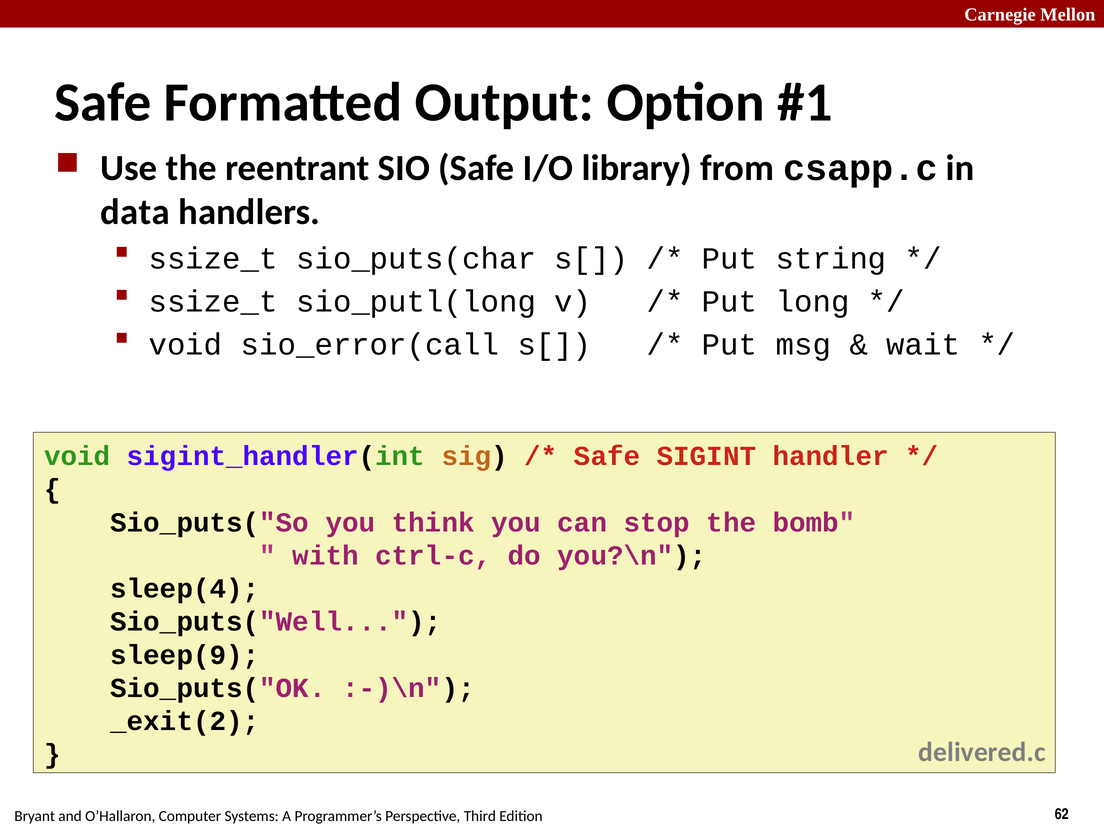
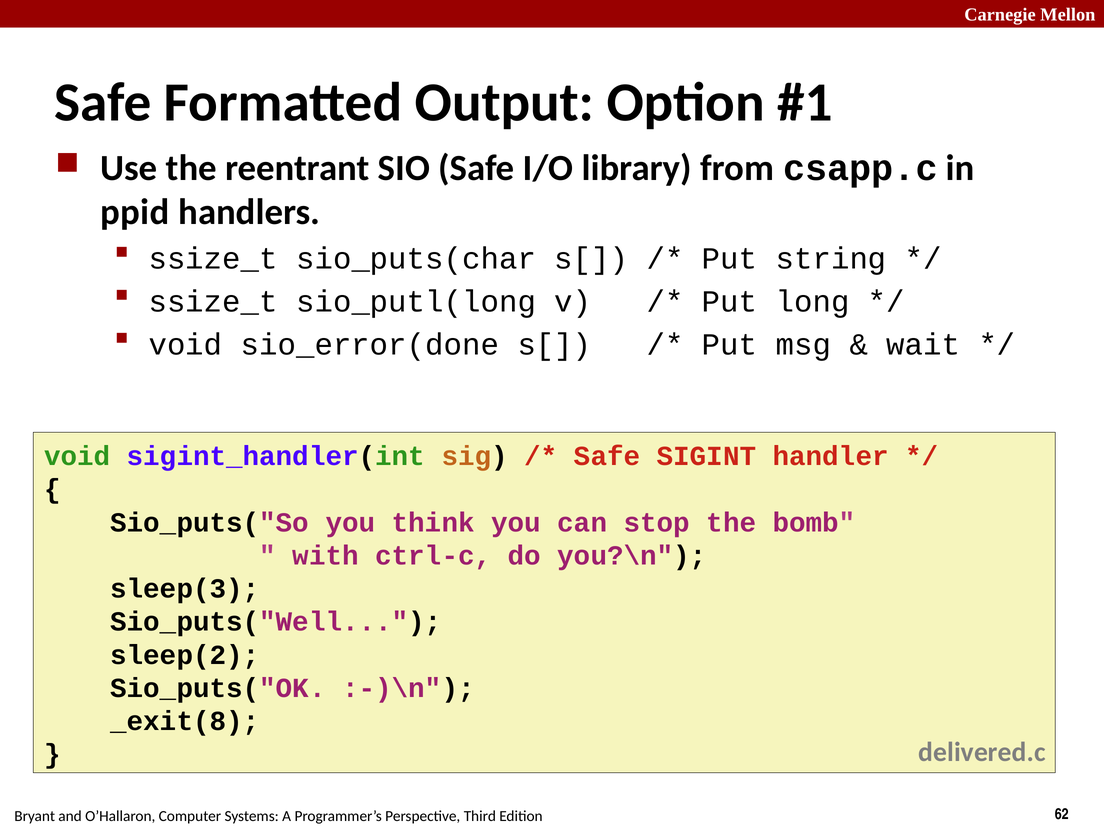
data: data -> ppid
sio_error(call: sio_error(call -> sio_error(done
sleep(4: sleep(4 -> sleep(3
sleep(9: sleep(9 -> sleep(2
_exit(2: _exit(2 -> _exit(8
